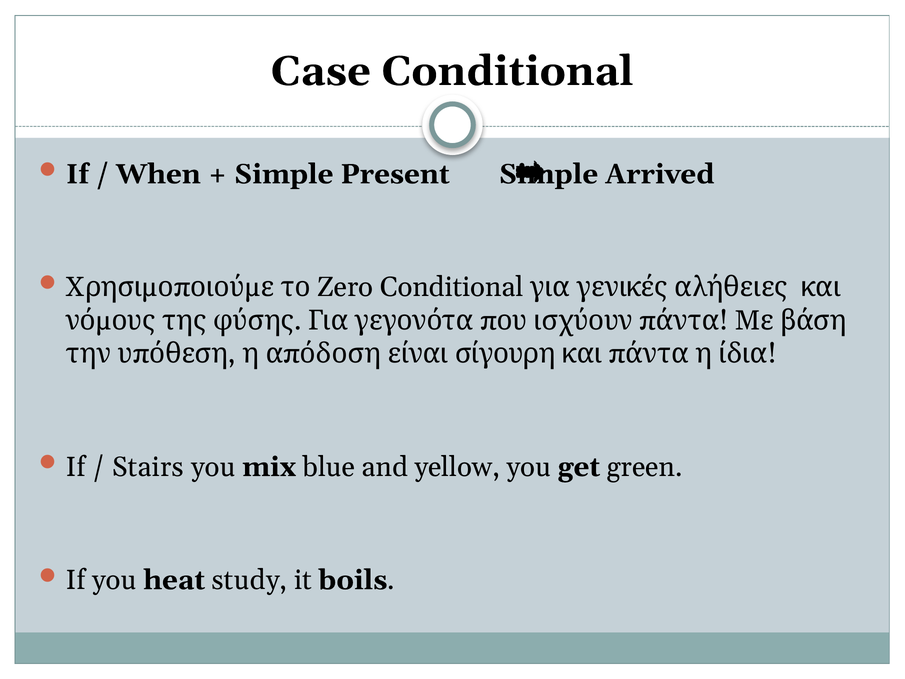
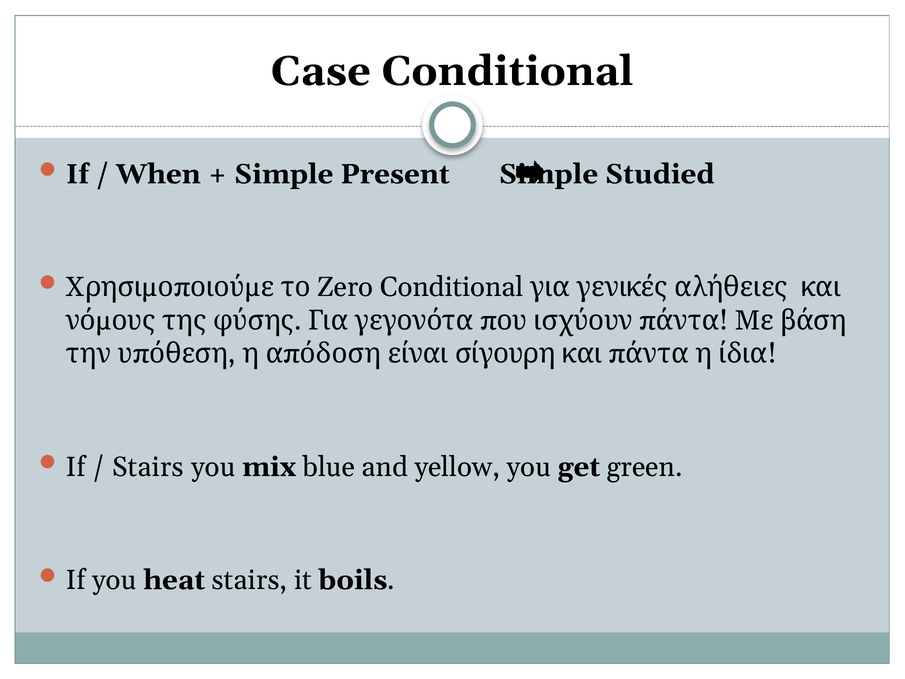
Arrived: Arrived -> Studied
heat study: study -> stairs
